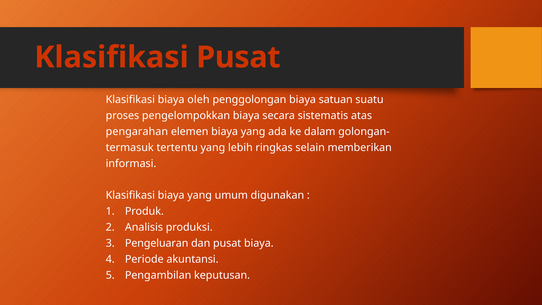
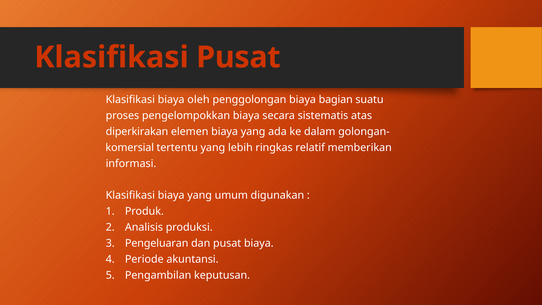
satuan: satuan -> bagian
pengarahan: pengarahan -> diperkirakan
termasuk: termasuk -> komersial
selain: selain -> relatif
